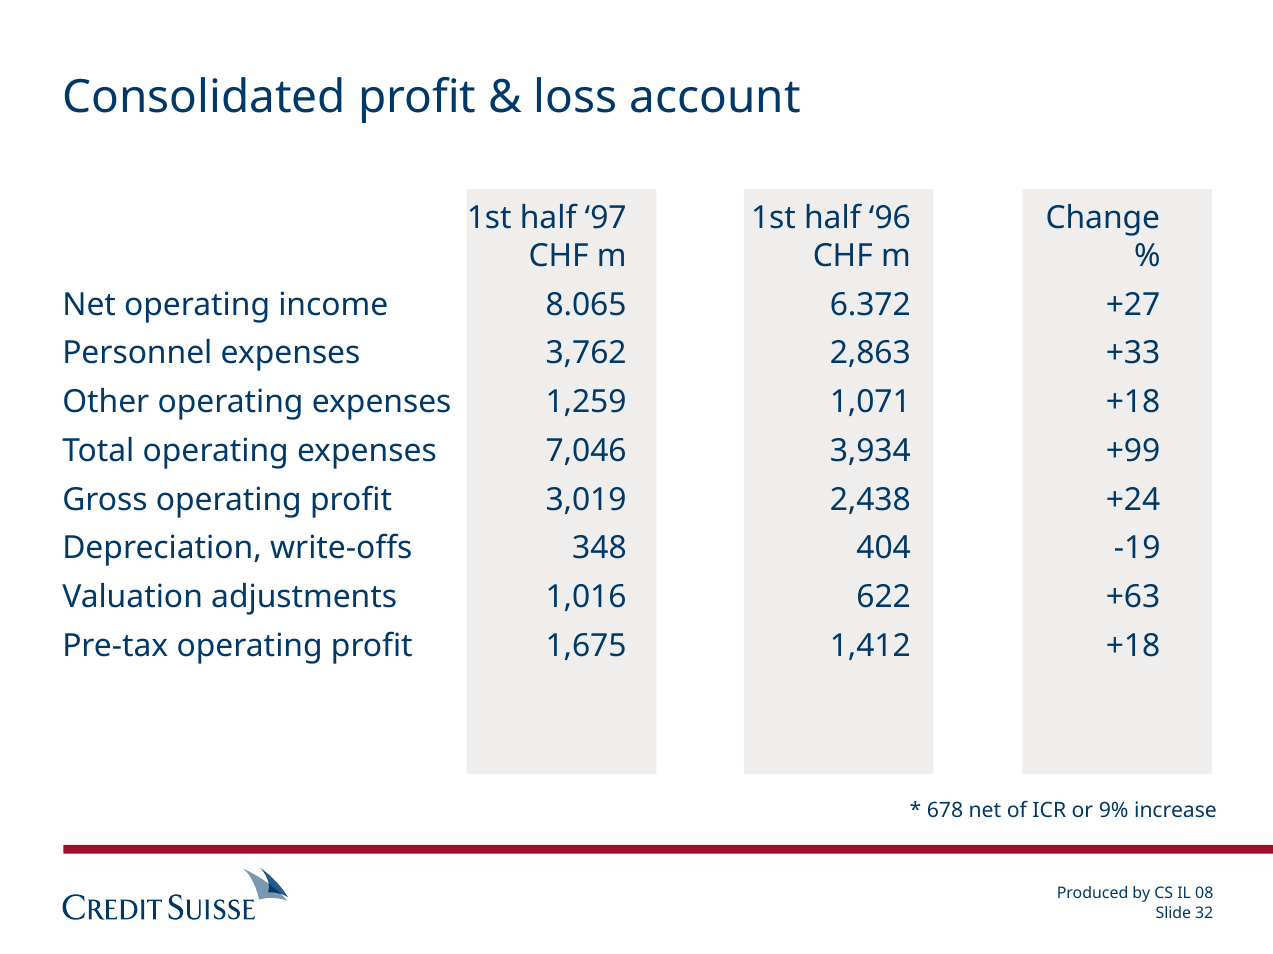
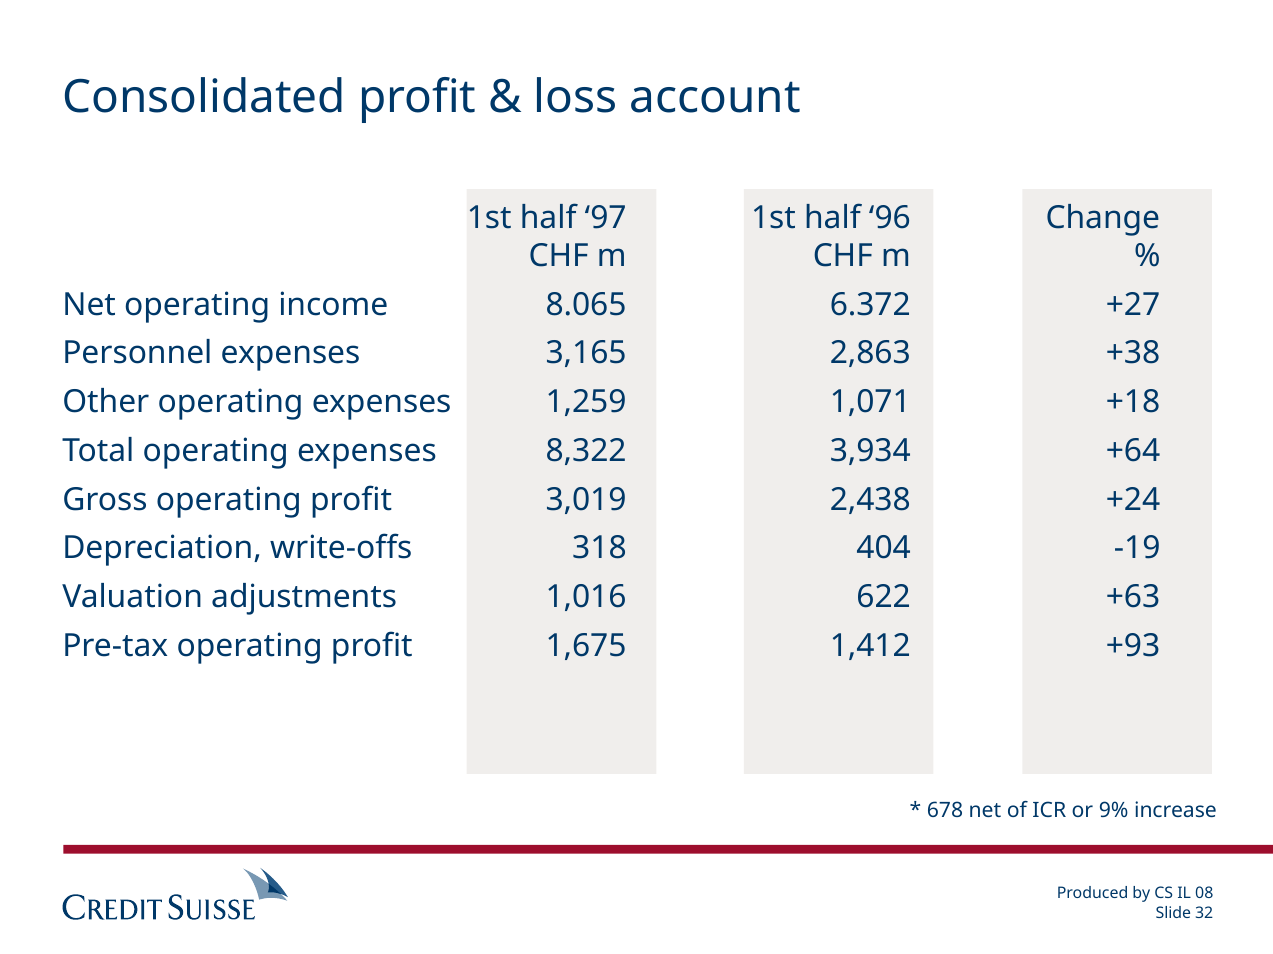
3,762: 3,762 -> 3,165
+33: +33 -> +38
7,046: 7,046 -> 8,322
+99: +99 -> +64
348: 348 -> 318
1,412 +18: +18 -> +93
